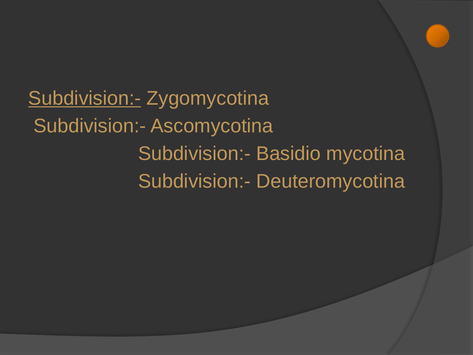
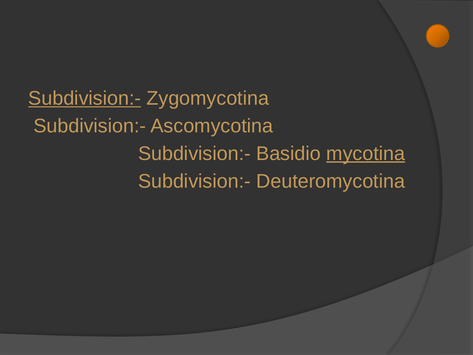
mycotina underline: none -> present
